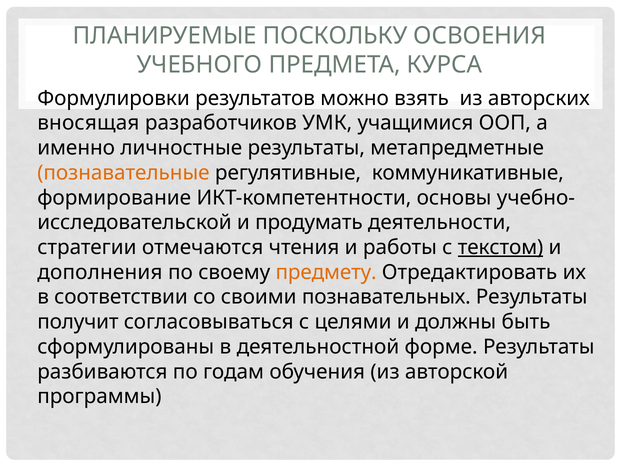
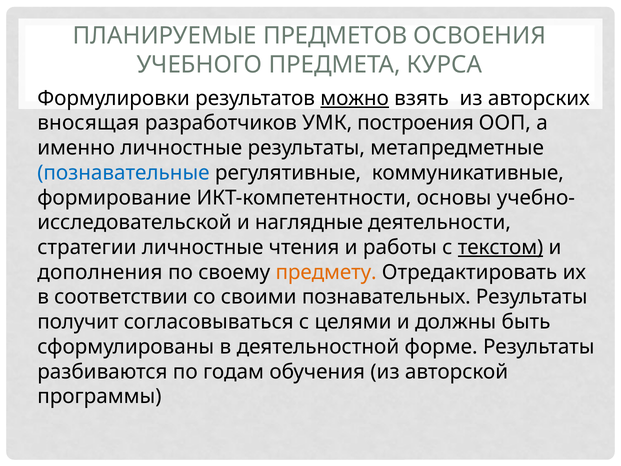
ПОСКОЛЬКУ: ПОСКОЛЬКУ -> ПРЕДМЕТОВ
можно underline: none -> present
учащимися: учащимися -> построения
познавательные colour: orange -> blue
продумать: продумать -> наглядные
стратегии отмечаются: отмечаются -> личностные
